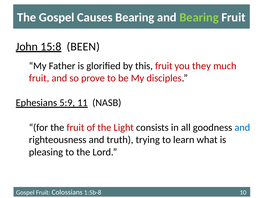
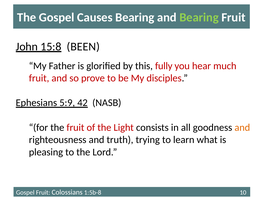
this fruit: fruit -> fully
they: they -> hear
11: 11 -> 42
and at (242, 127) colour: blue -> orange
